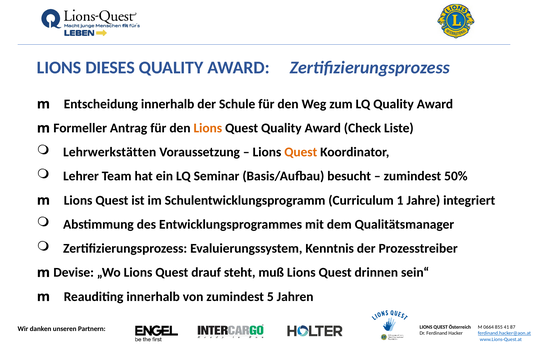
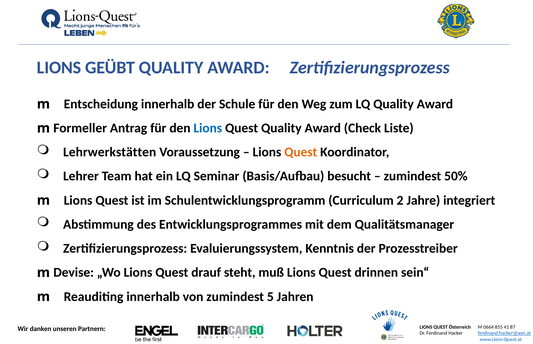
DIESES: DIESES -> GEÜBT
Lions at (208, 128) colour: orange -> blue
1: 1 -> 2
